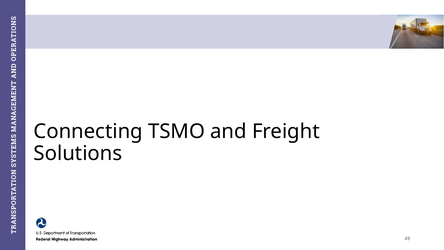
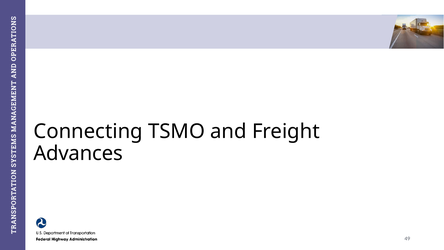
Solutions: Solutions -> Advances
